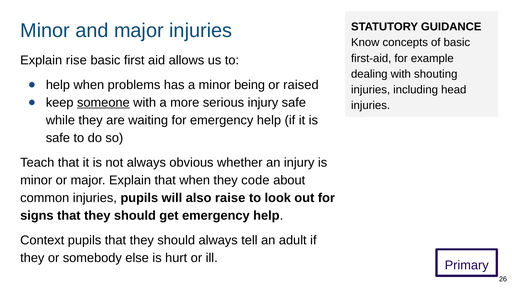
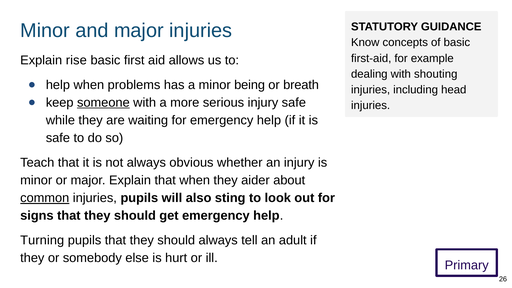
raised: raised -> breath
code: code -> aider
common underline: none -> present
raise: raise -> sting
Context: Context -> Turning
